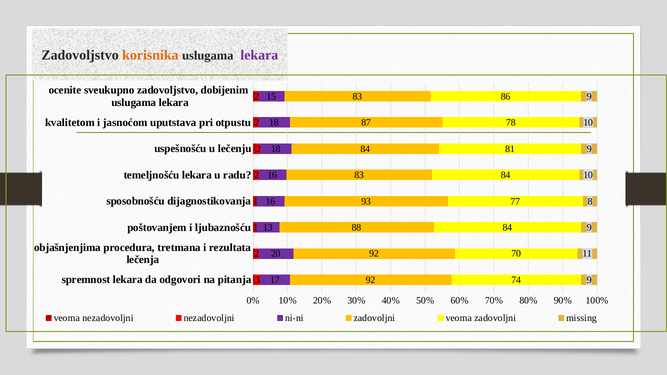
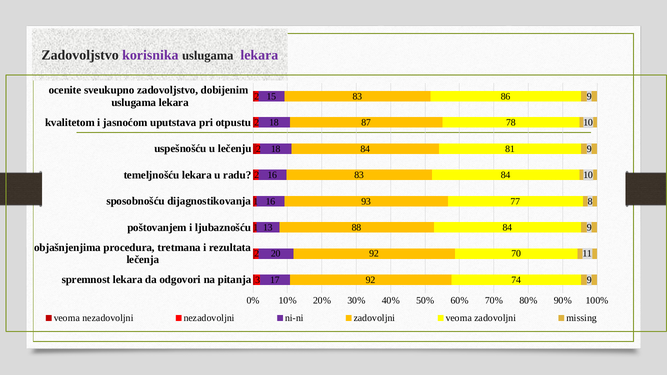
korisnika colour: orange -> purple
